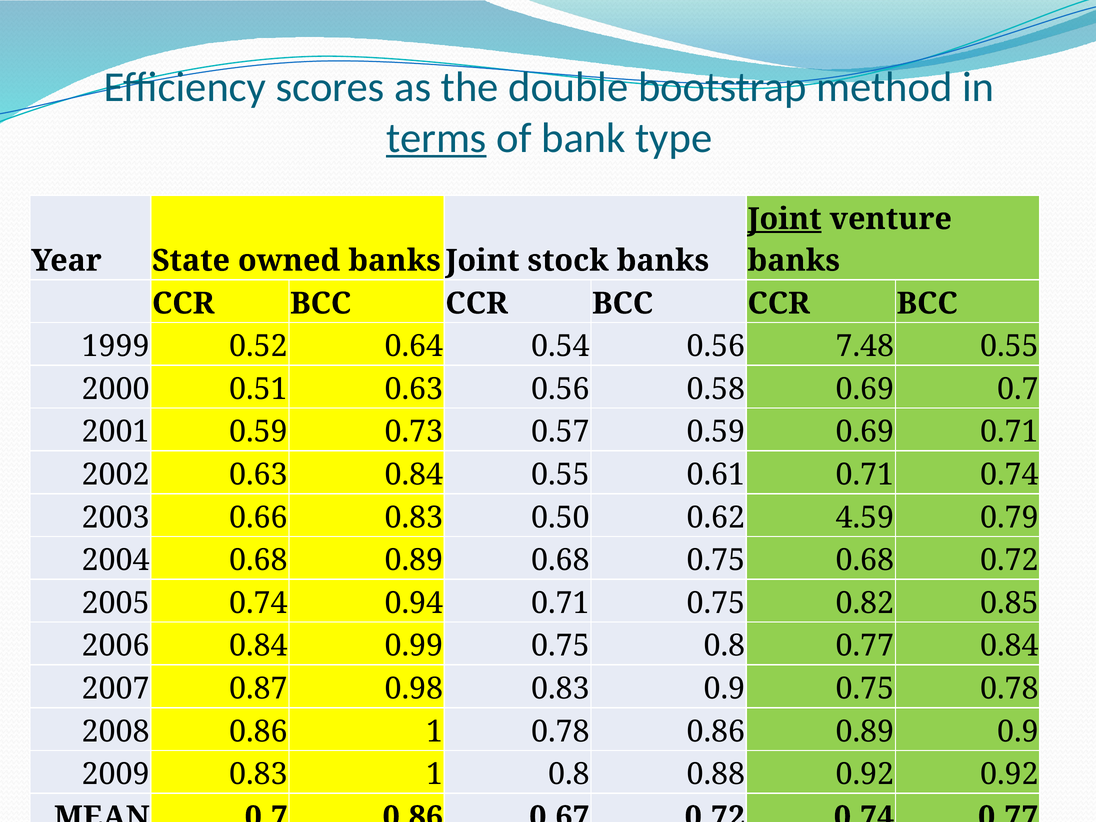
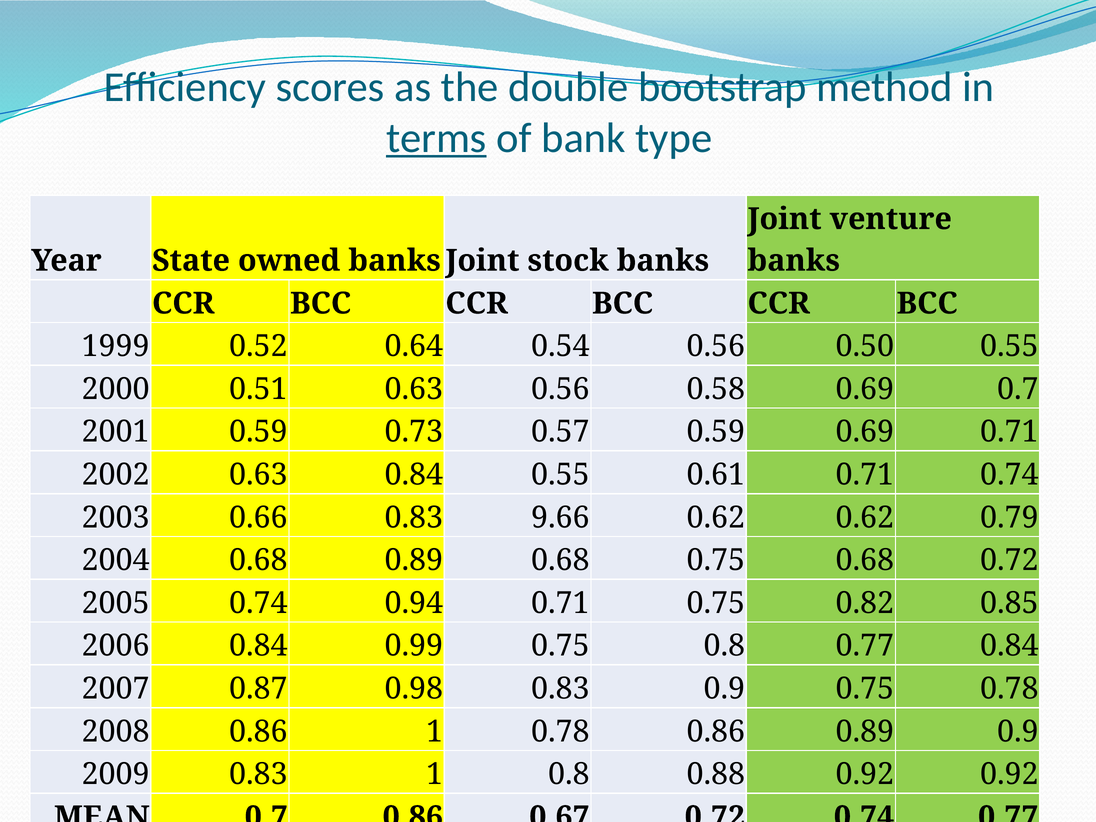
Joint underline: present -> none
7.48: 7.48 -> 0.50
0.50: 0.50 -> 9.66
0.62 4.59: 4.59 -> 0.62
